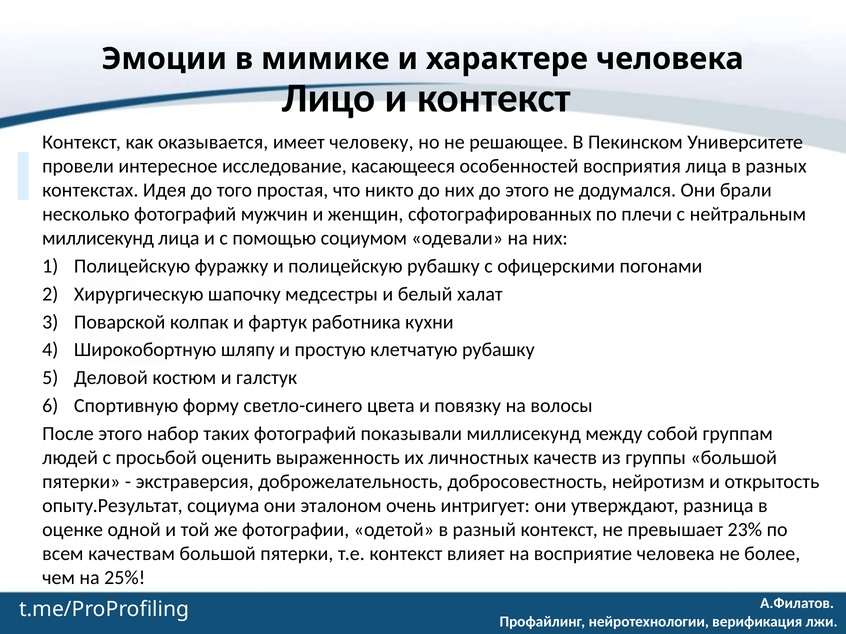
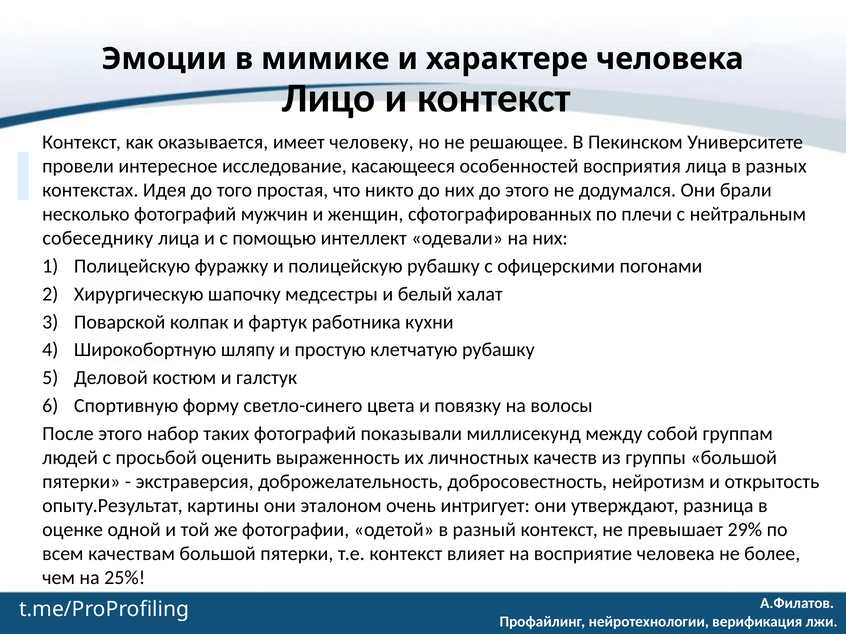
миллисекунд at (98, 238): миллисекунд -> собеседнику
социумом: социумом -> интеллект
социума: социума -> картины
23%: 23% -> 29%
